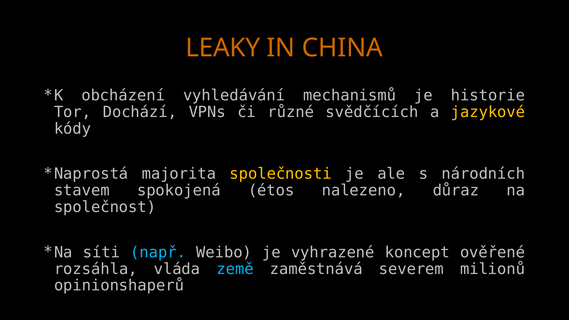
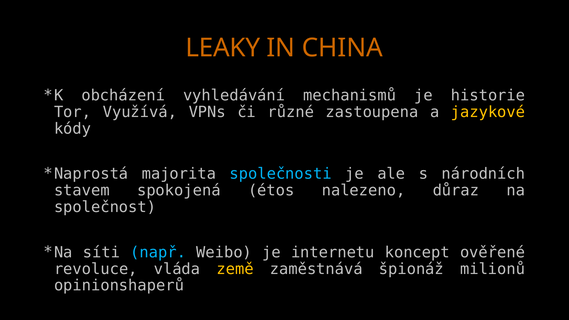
Dochází: Dochází -> Využívá
svědčících: svědčících -> zastoupena
společnosti colour: yellow -> light blue
vyhrazené: vyhrazené -> internetu
rozsáhla: rozsáhla -> revoluce
země colour: light blue -> yellow
severem: severem -> špionáž
